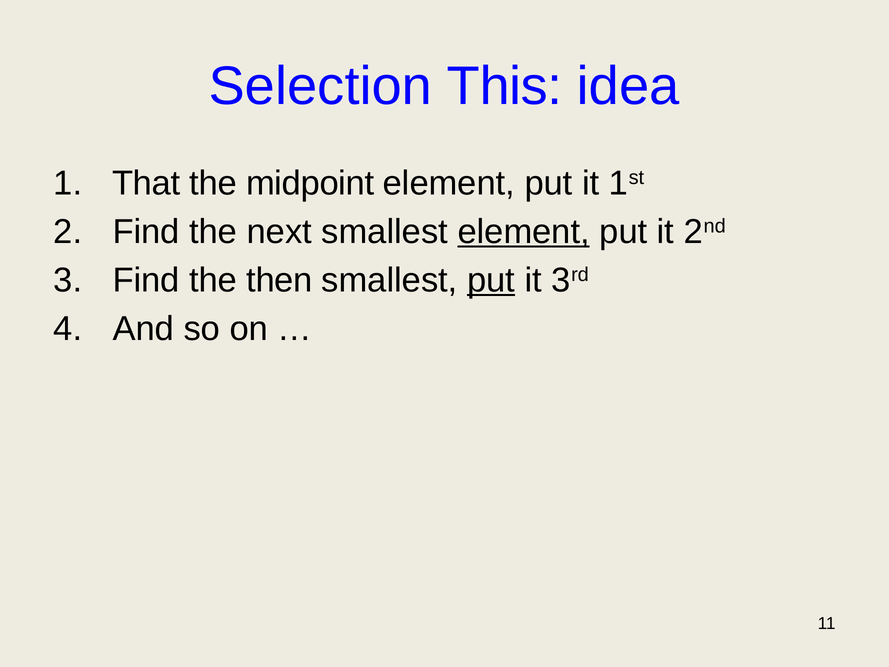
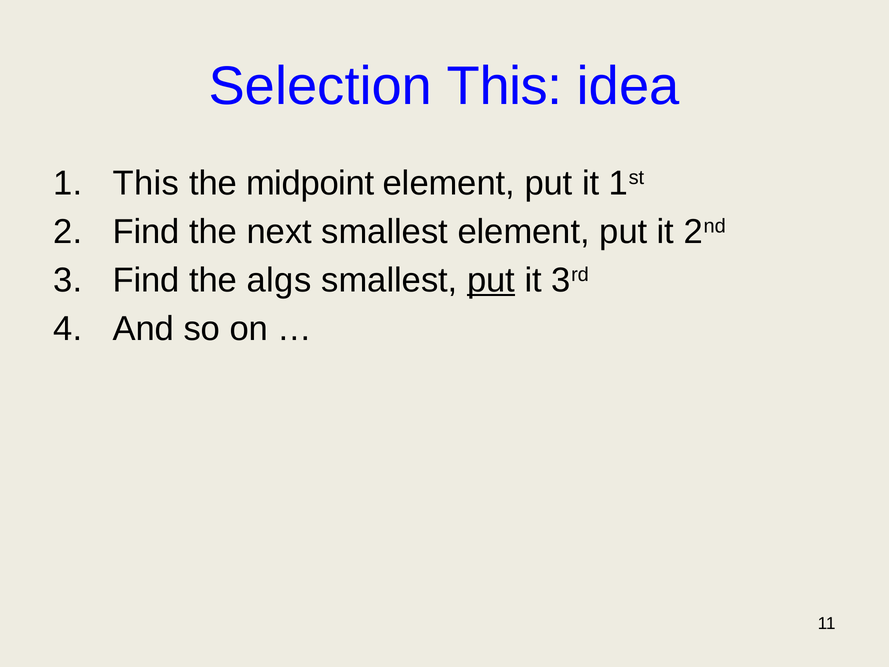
That at (146, 183): That -> This
element at (524, 232) underline: present -> none
then: then -> algs
